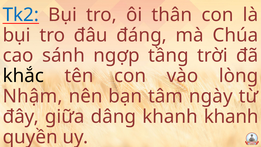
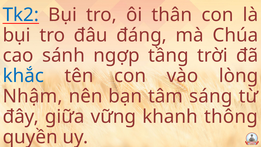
khắc colour: black -> blue
ngày: ngày -> sáng
dâng: dâng -> vững
khanh khanh: khanh -> thông
